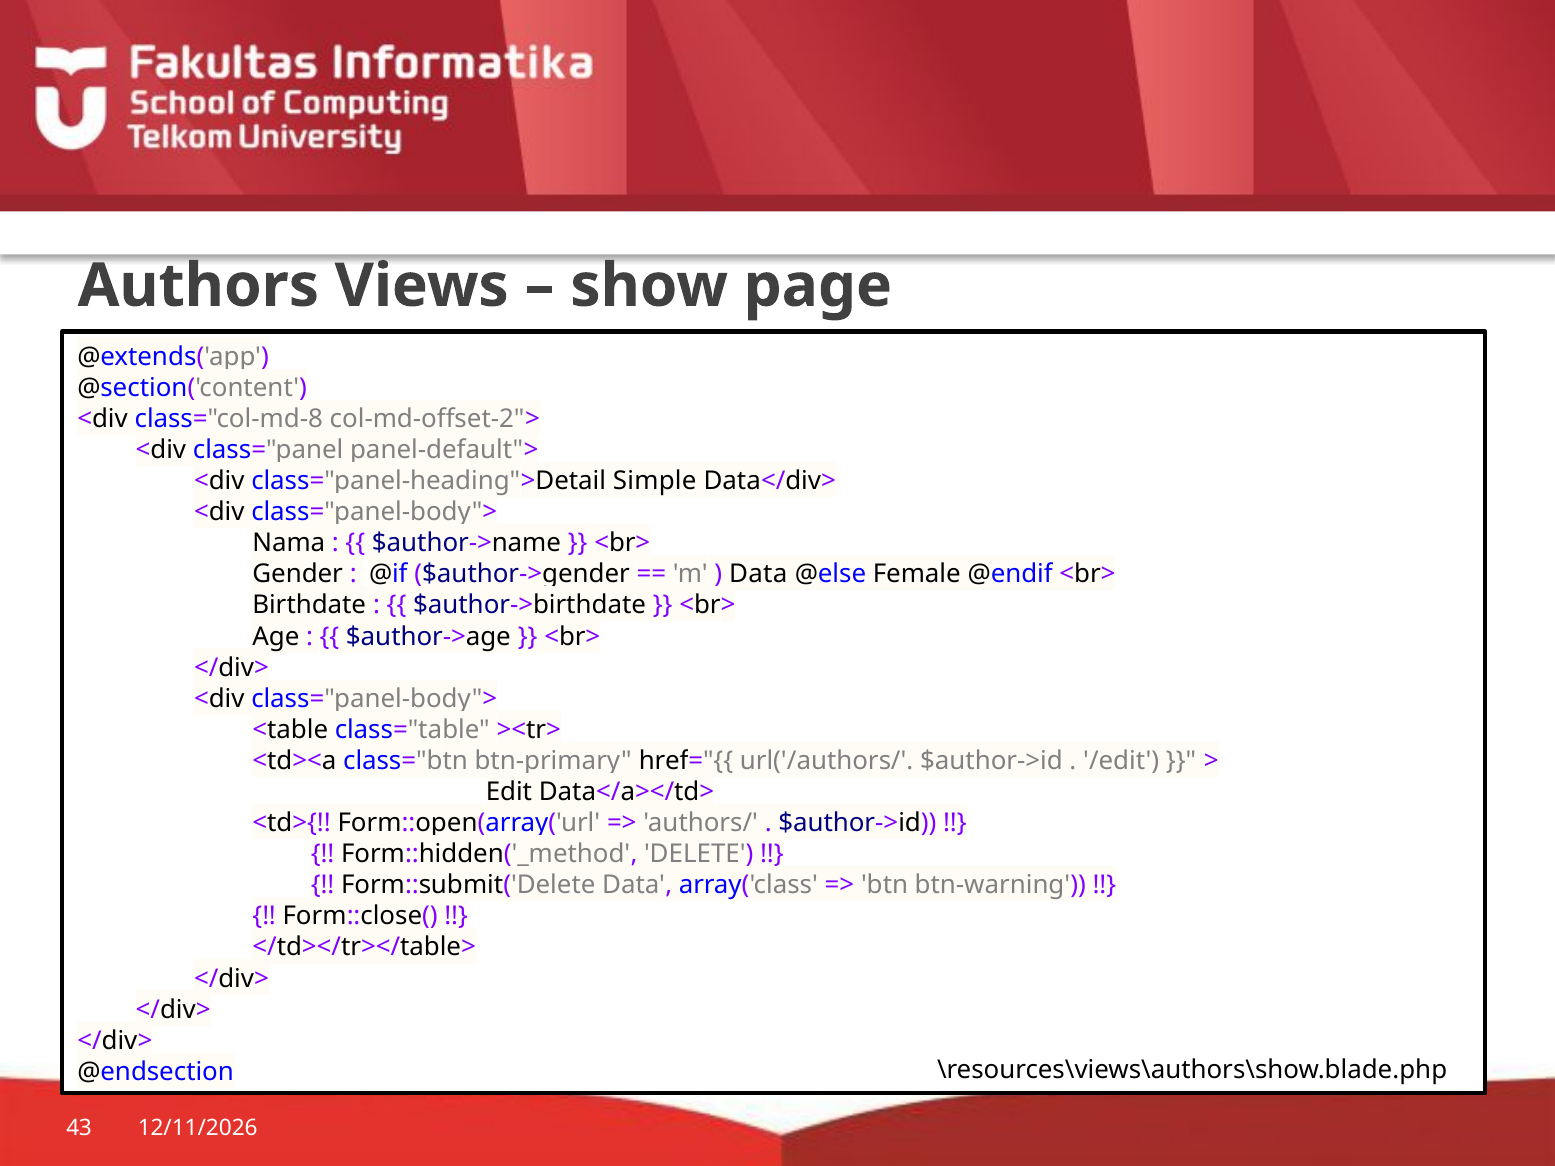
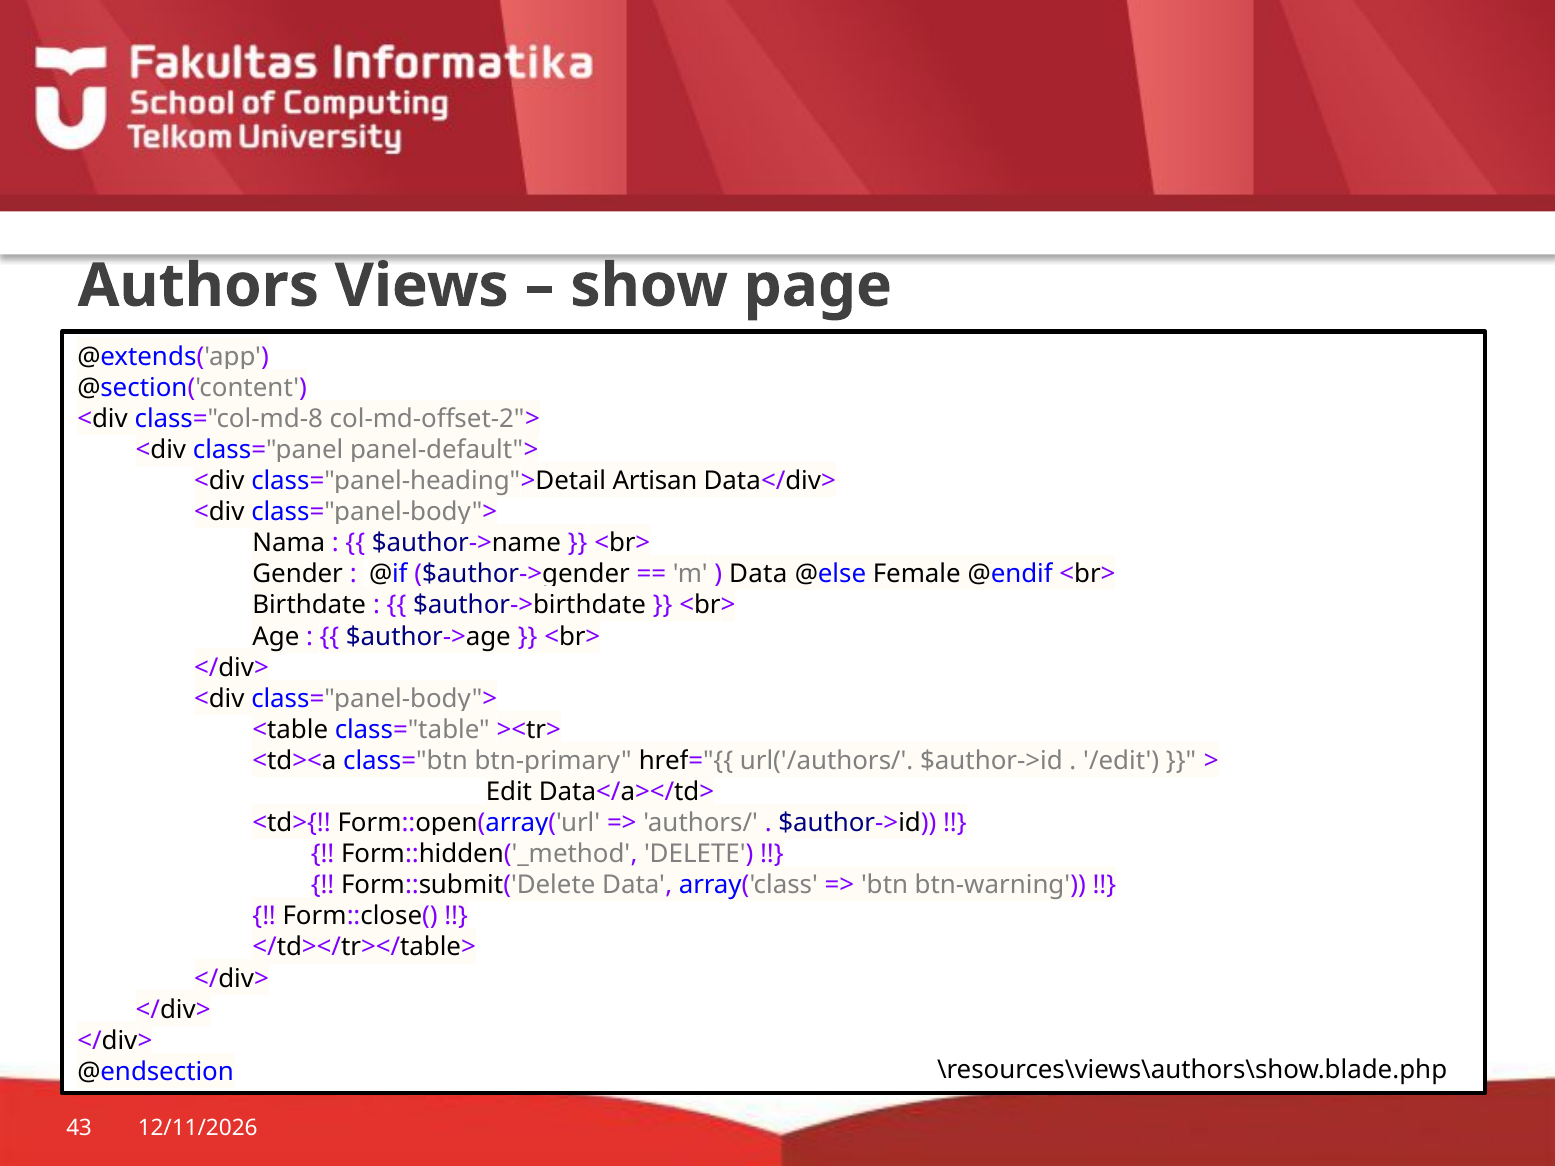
Simple: Simple -> Artisan
